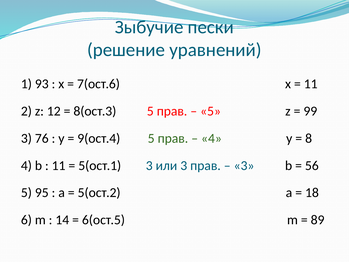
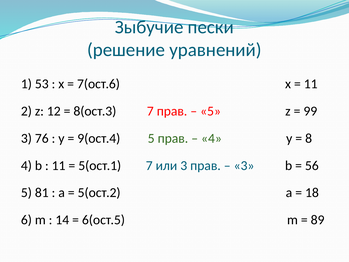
93: 93 -> 53
8(ост.3 5: 5 -> 7
5(ост.1 3: 3 -> 7
95: 95 -> 81
